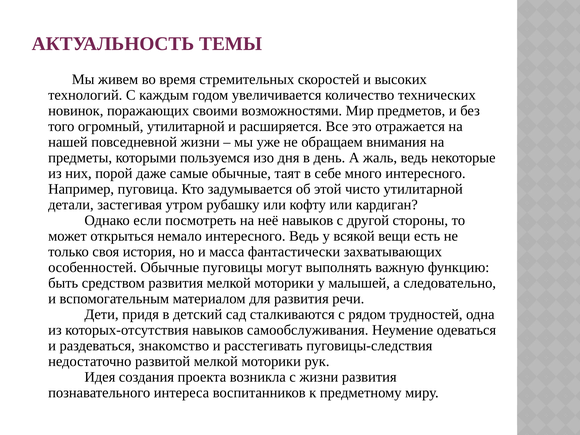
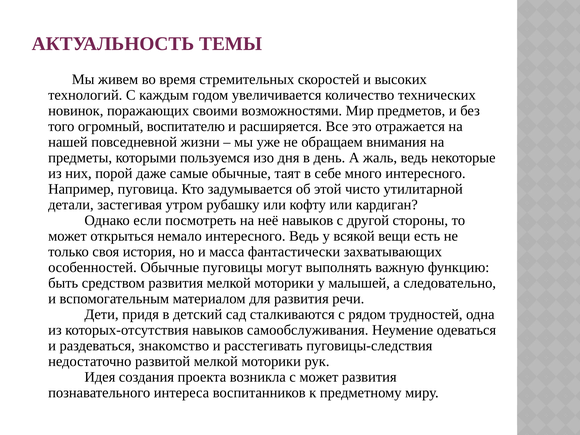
огромный утилитарной: утилитарной -> воспитателю
с жизни: жизни -> может
